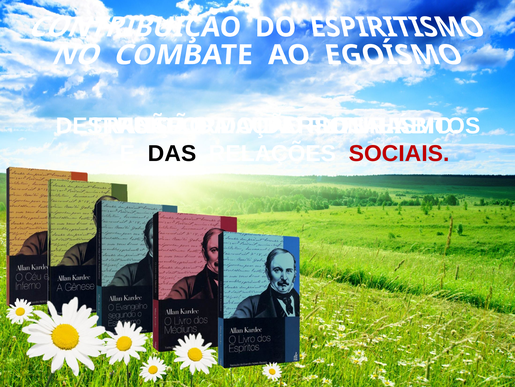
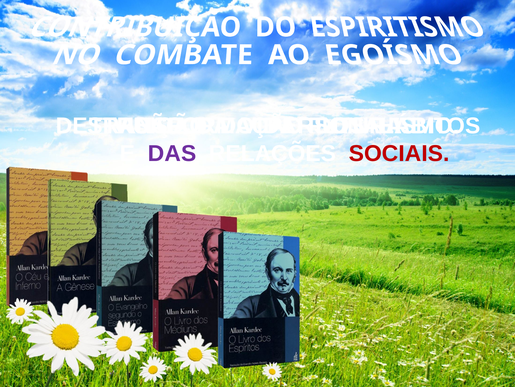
DAS colour: black -> purple
